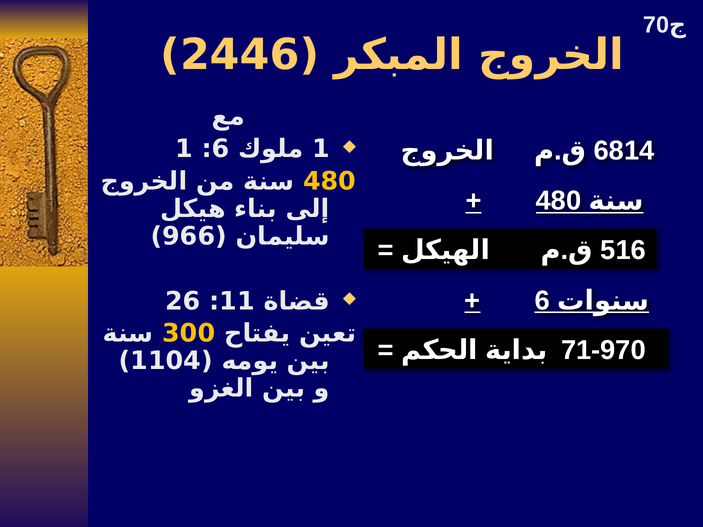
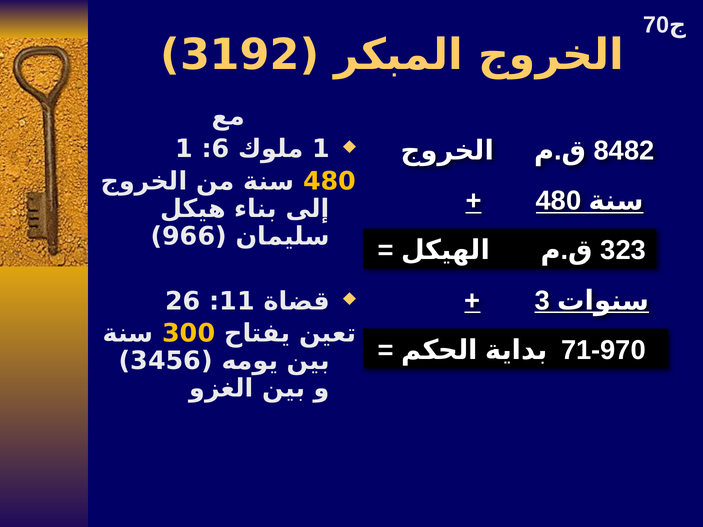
2446: 2446 -> 3192
6814: 6814 -> 8482
516: 516 -> 323
6 at (542, 301): 6 -> 3
1104: 1104 -> 3456
